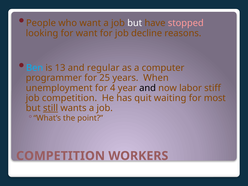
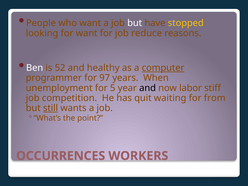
stopped colour: pink -> yellow
decline: decline -> reduce
Ben colour: light blue -> white
13: 13 -> 52
regular: regular -> healthy
computer underline: none -> present
25: 25 -> 97
4: 4 -> 5
most: most -> from
COMPETITION at (61, 156): COMPETITION -> OCCURRENCES
